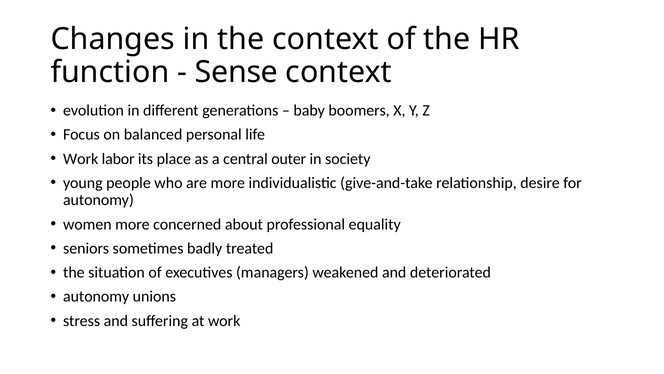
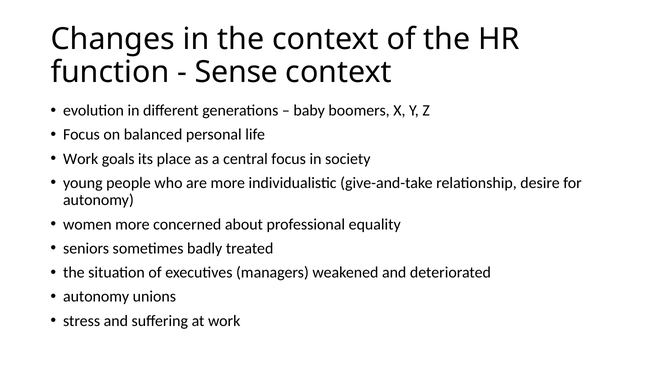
labor: labor -> goals
central outer: outer -> focus
